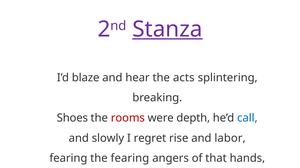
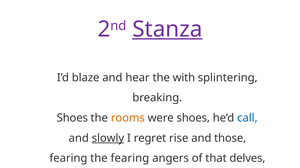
acts: acts -> with
rooms colour: red -> orange
were depth: depth -> shoes
slowly underline: none -> present
labor: labor -> those
hands: hands -> delves
